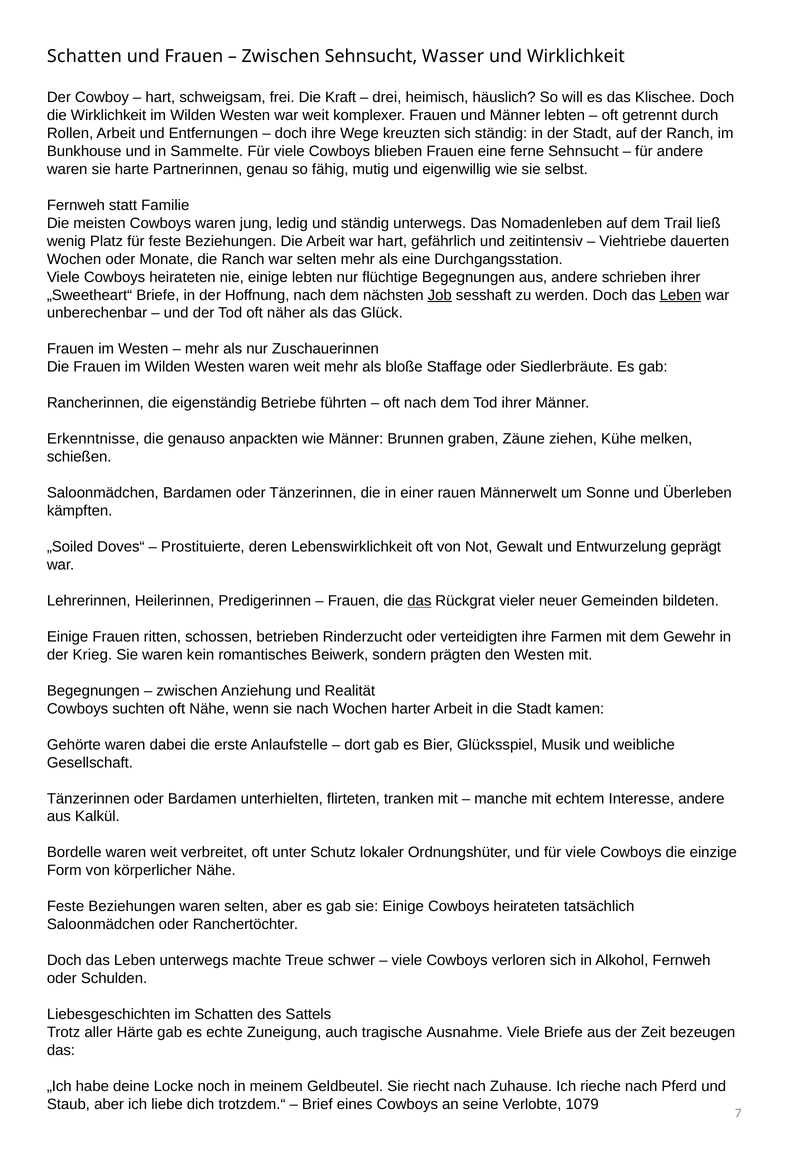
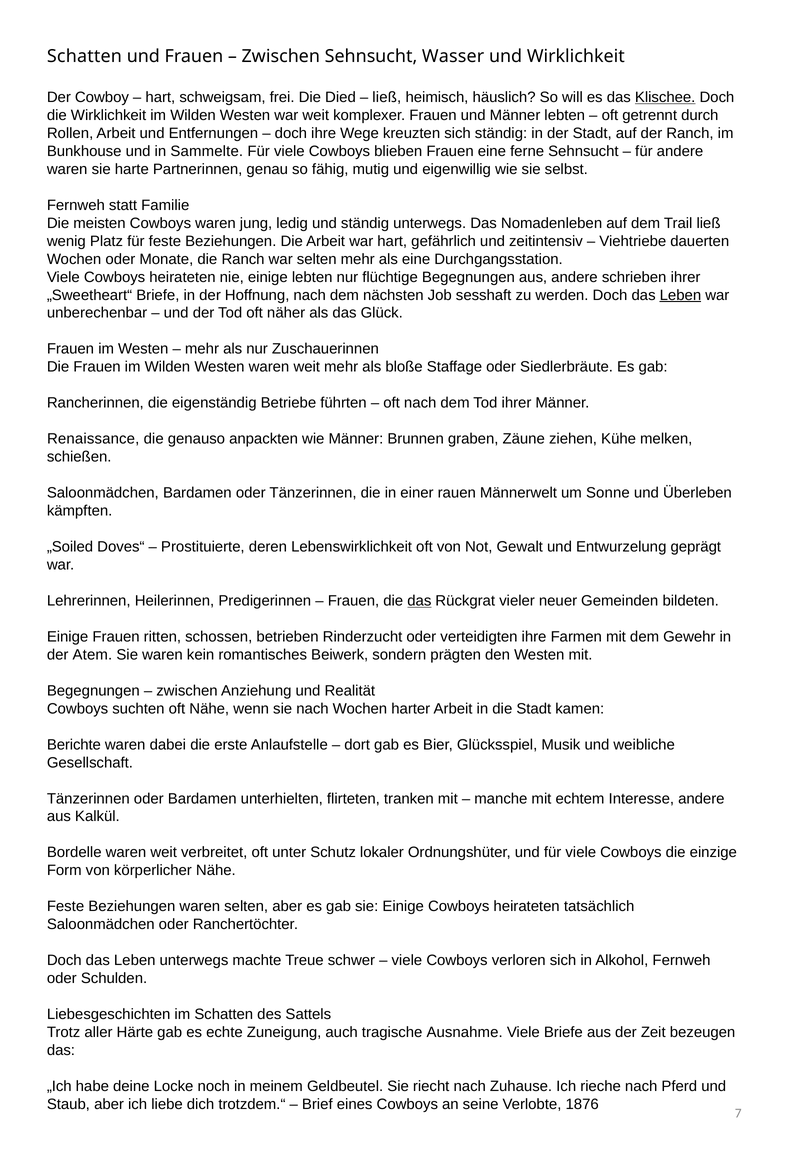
Kraft: Kraft -> Died
drei at (387, 97): drei -> ließ
Klischee underline: none -> present
Job underline: present -> none
Erkenntnisse: Erkenntnisse -> Renaissance
Krieg: Krieg -> Atem
Gehörte: Gehörte -> Berichte
1079: 1079 -> 1876
